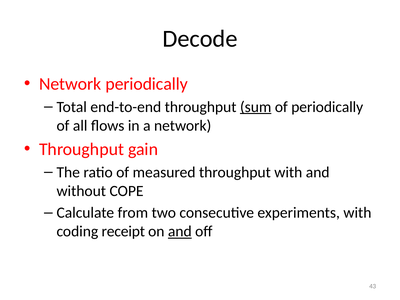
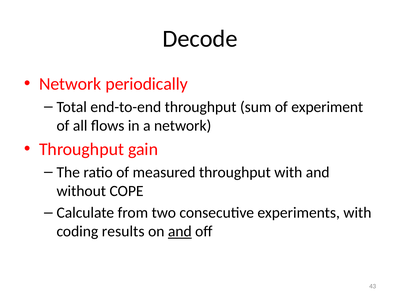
sum underline: present -> none
of periodically: periodically -> experiment
receipt: receipt -> results
